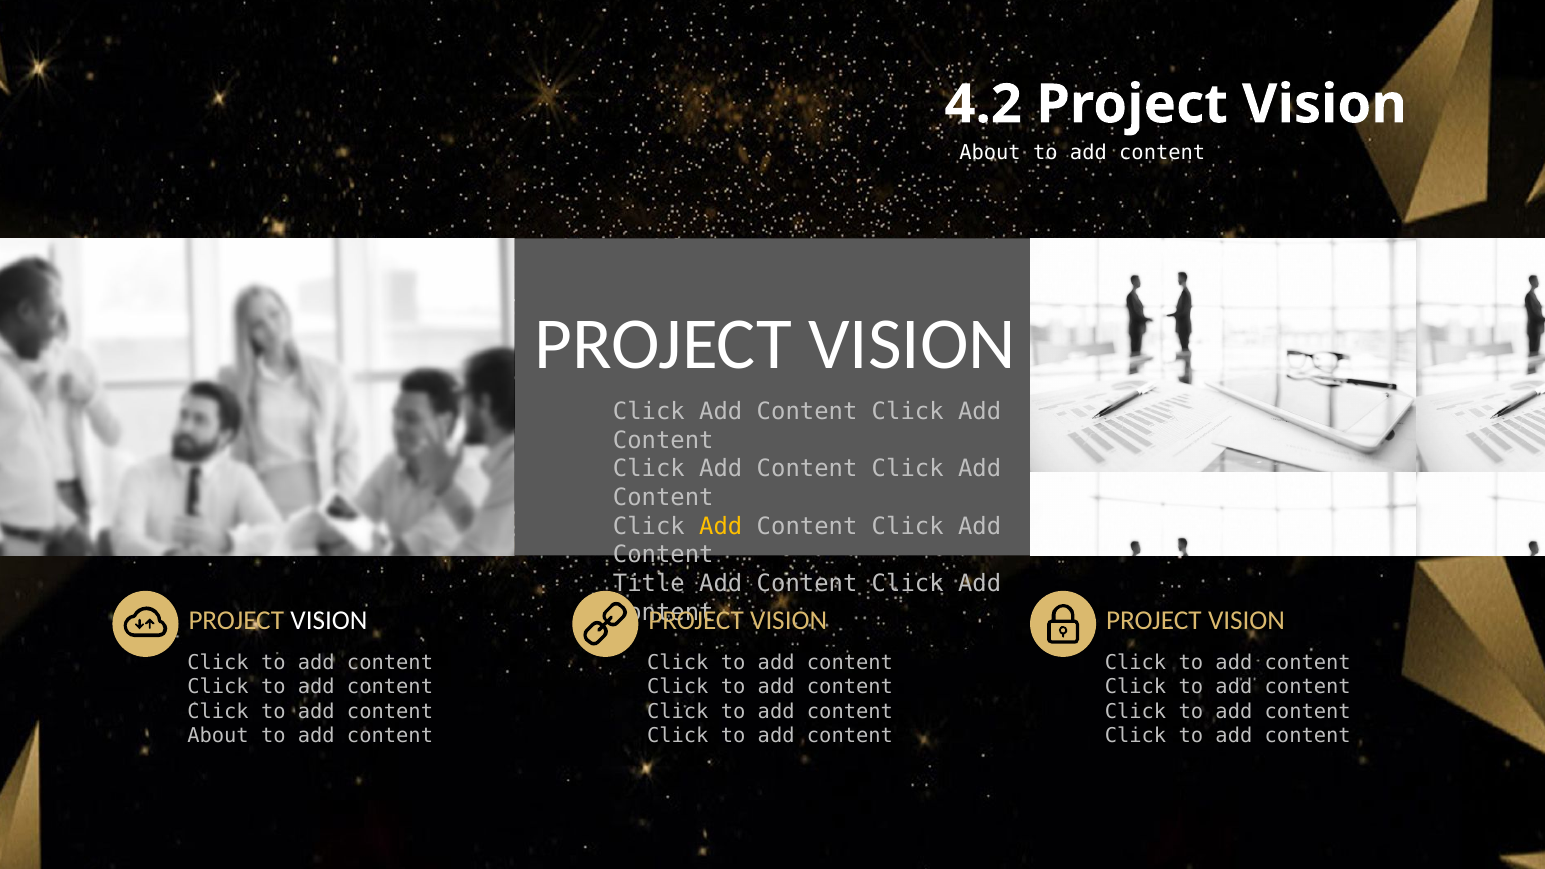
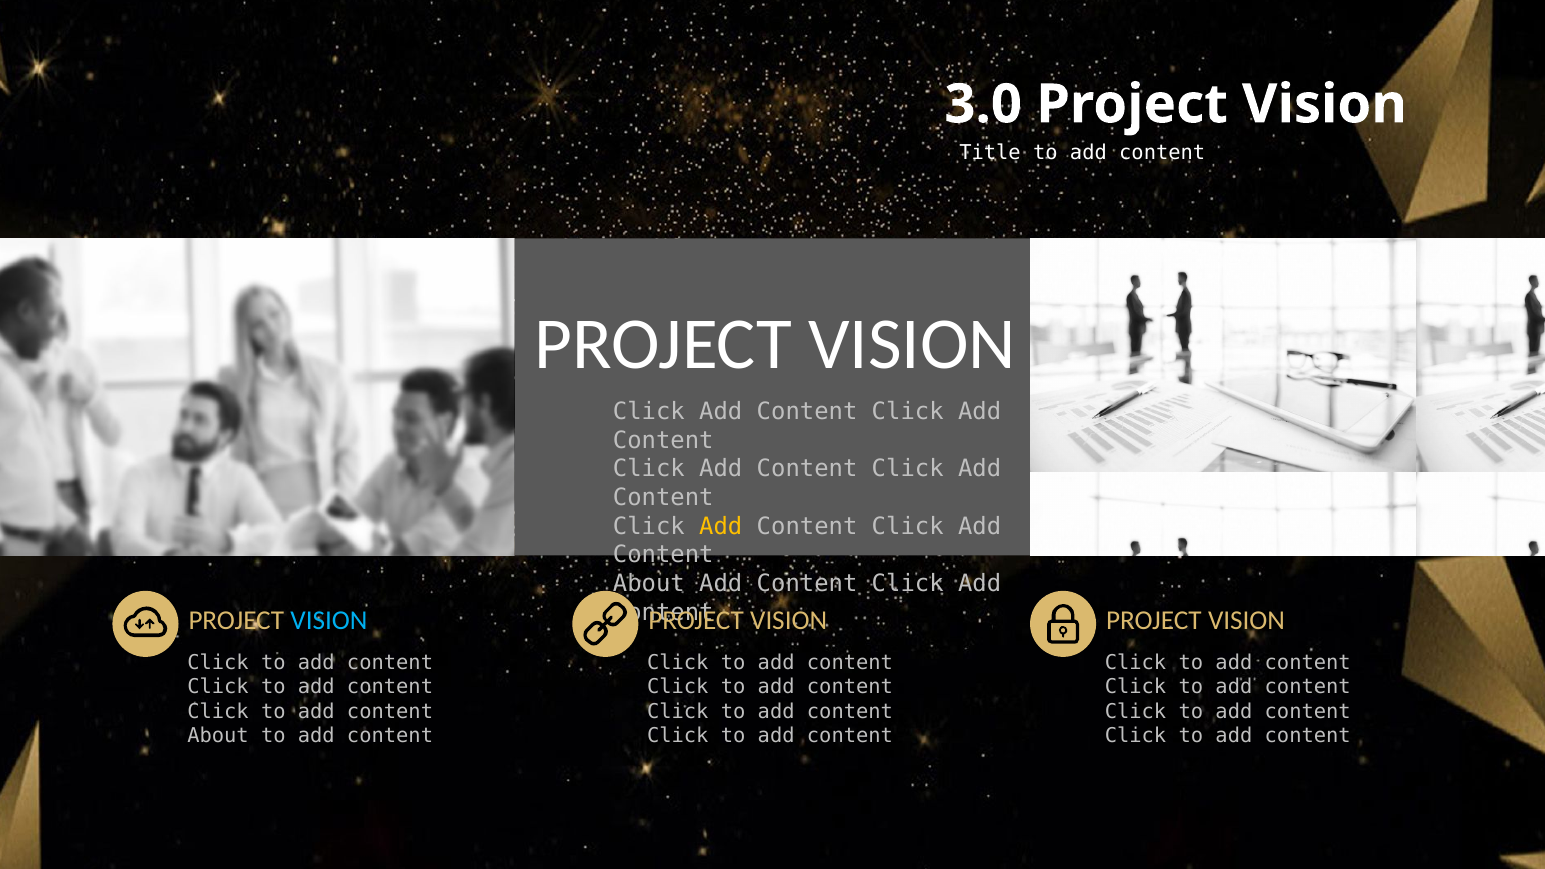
4.2: 4.2 -> 3.0
About at (990, 153): About -> Title
Title at (649, 584): Title -> About
VISION at (329, 621) colour: white -> light blue
